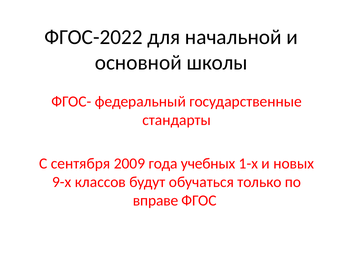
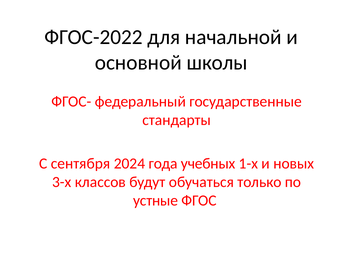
2009: 2009 -> 2024
9-х: 9-х -> 3-х
вправе: вправе -> устные
